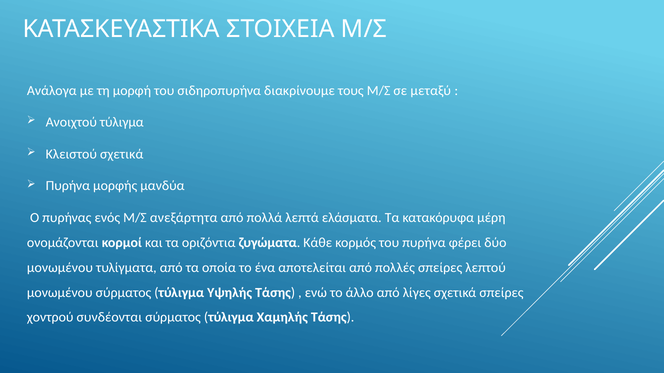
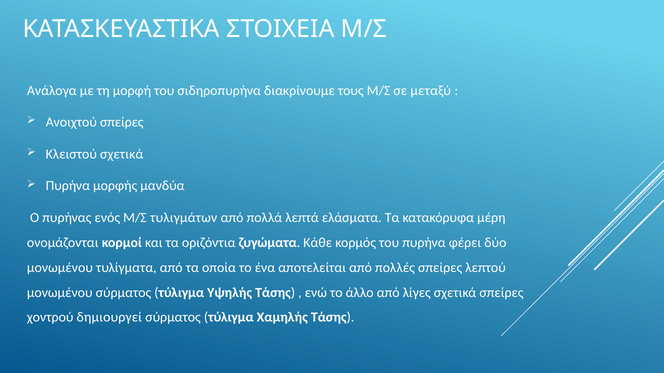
Ανοιχτού τύλιγμα: τύλιγμα -> σπείρες
ανεξάρτητα: ανεξάρτητα -> τυλιγμάτων
συνδέονται: συνδέονται -> δημιουργεί
